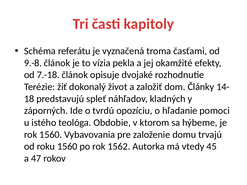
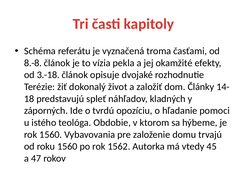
9.-8: 9.-8 -> 8.-8
7.-18: 7.-18 -> 3.-18
